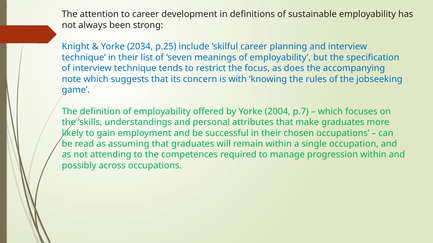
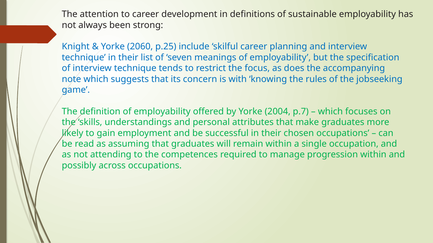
2034: 2034 -> 2060
